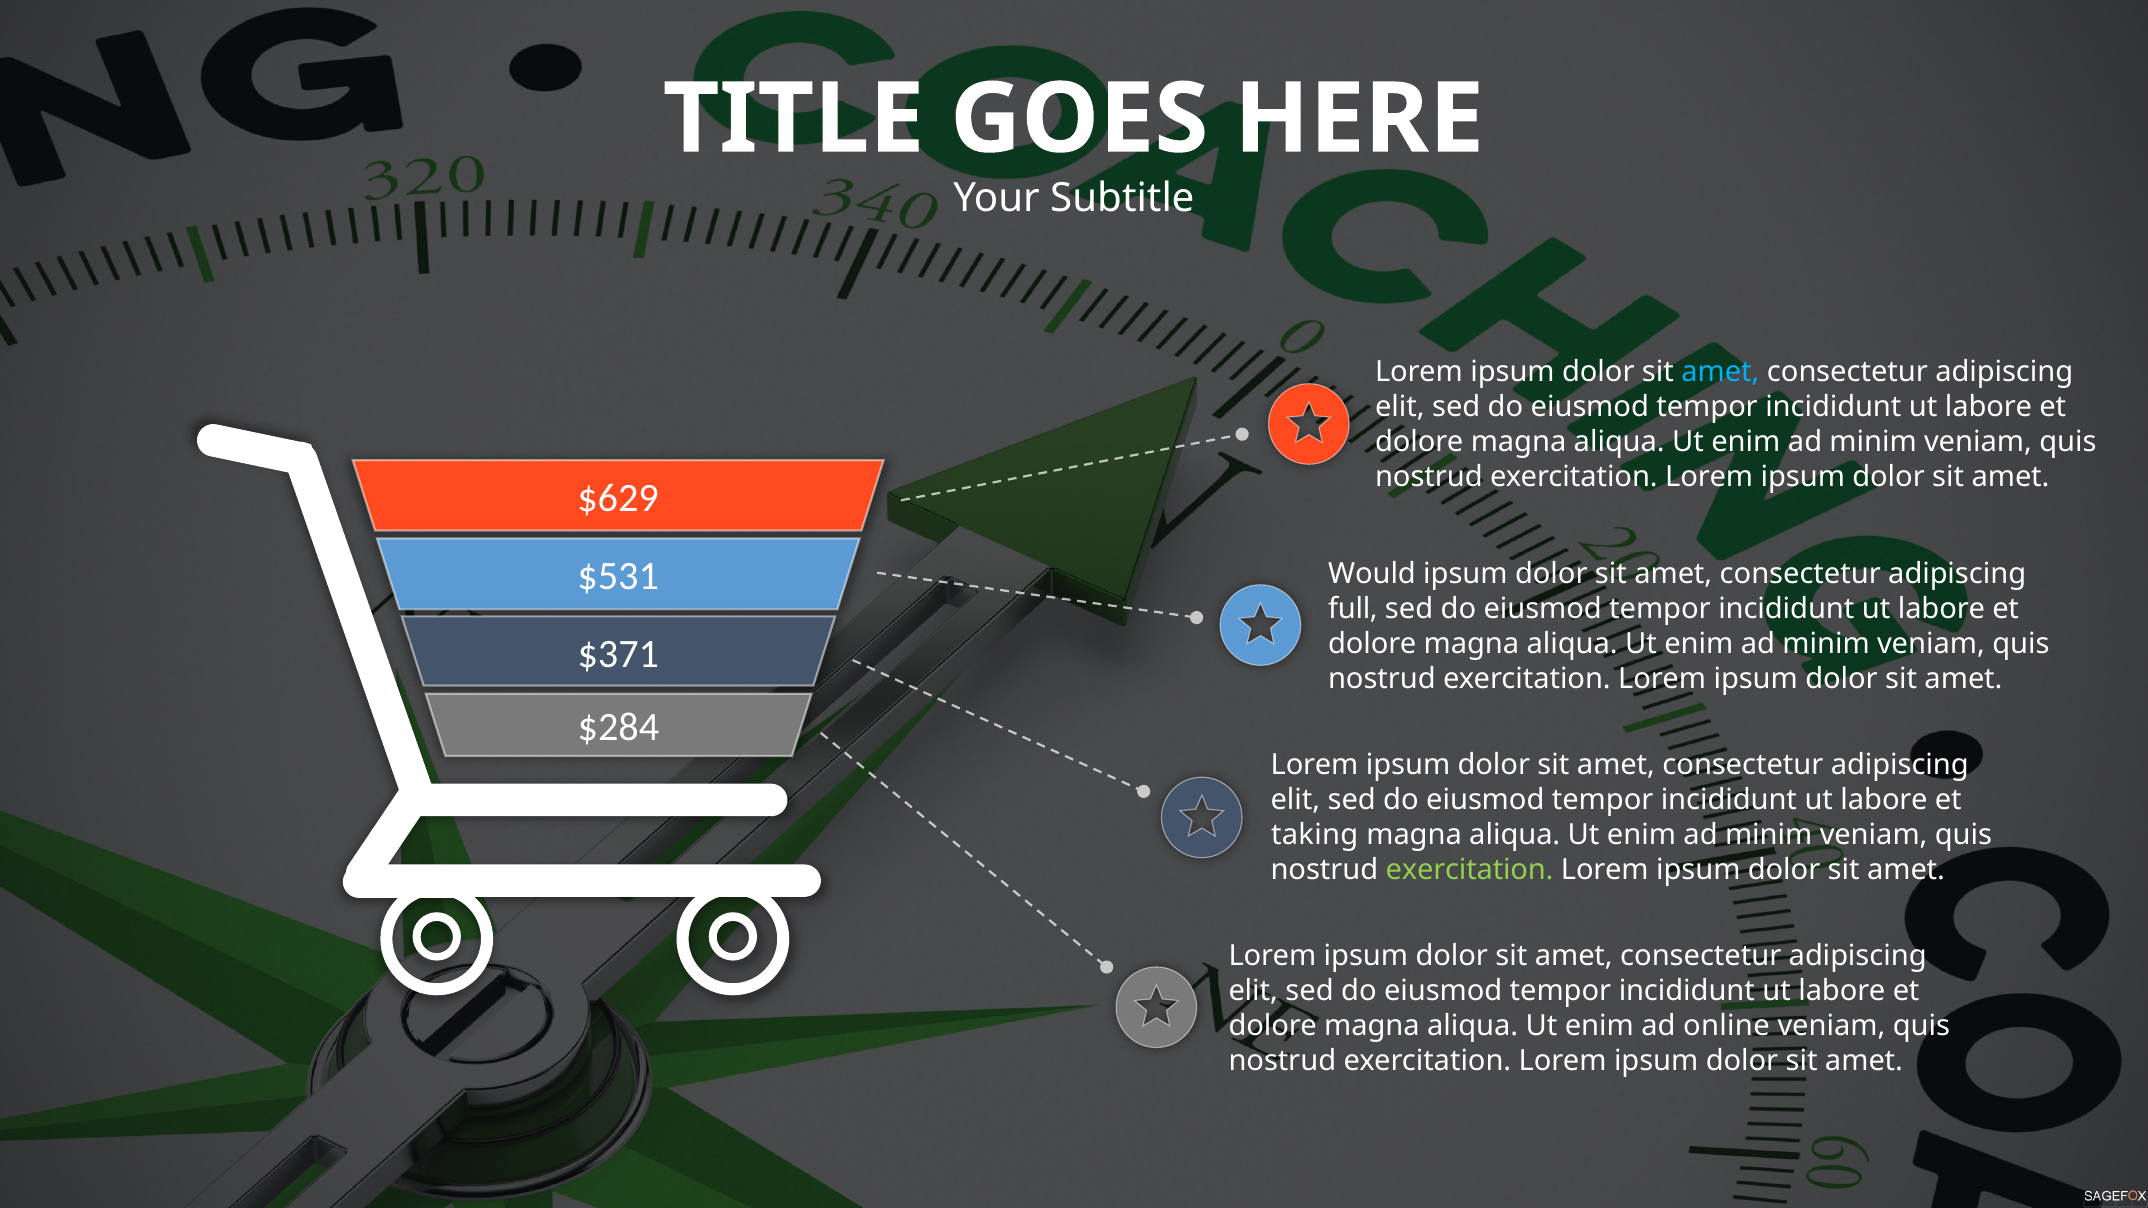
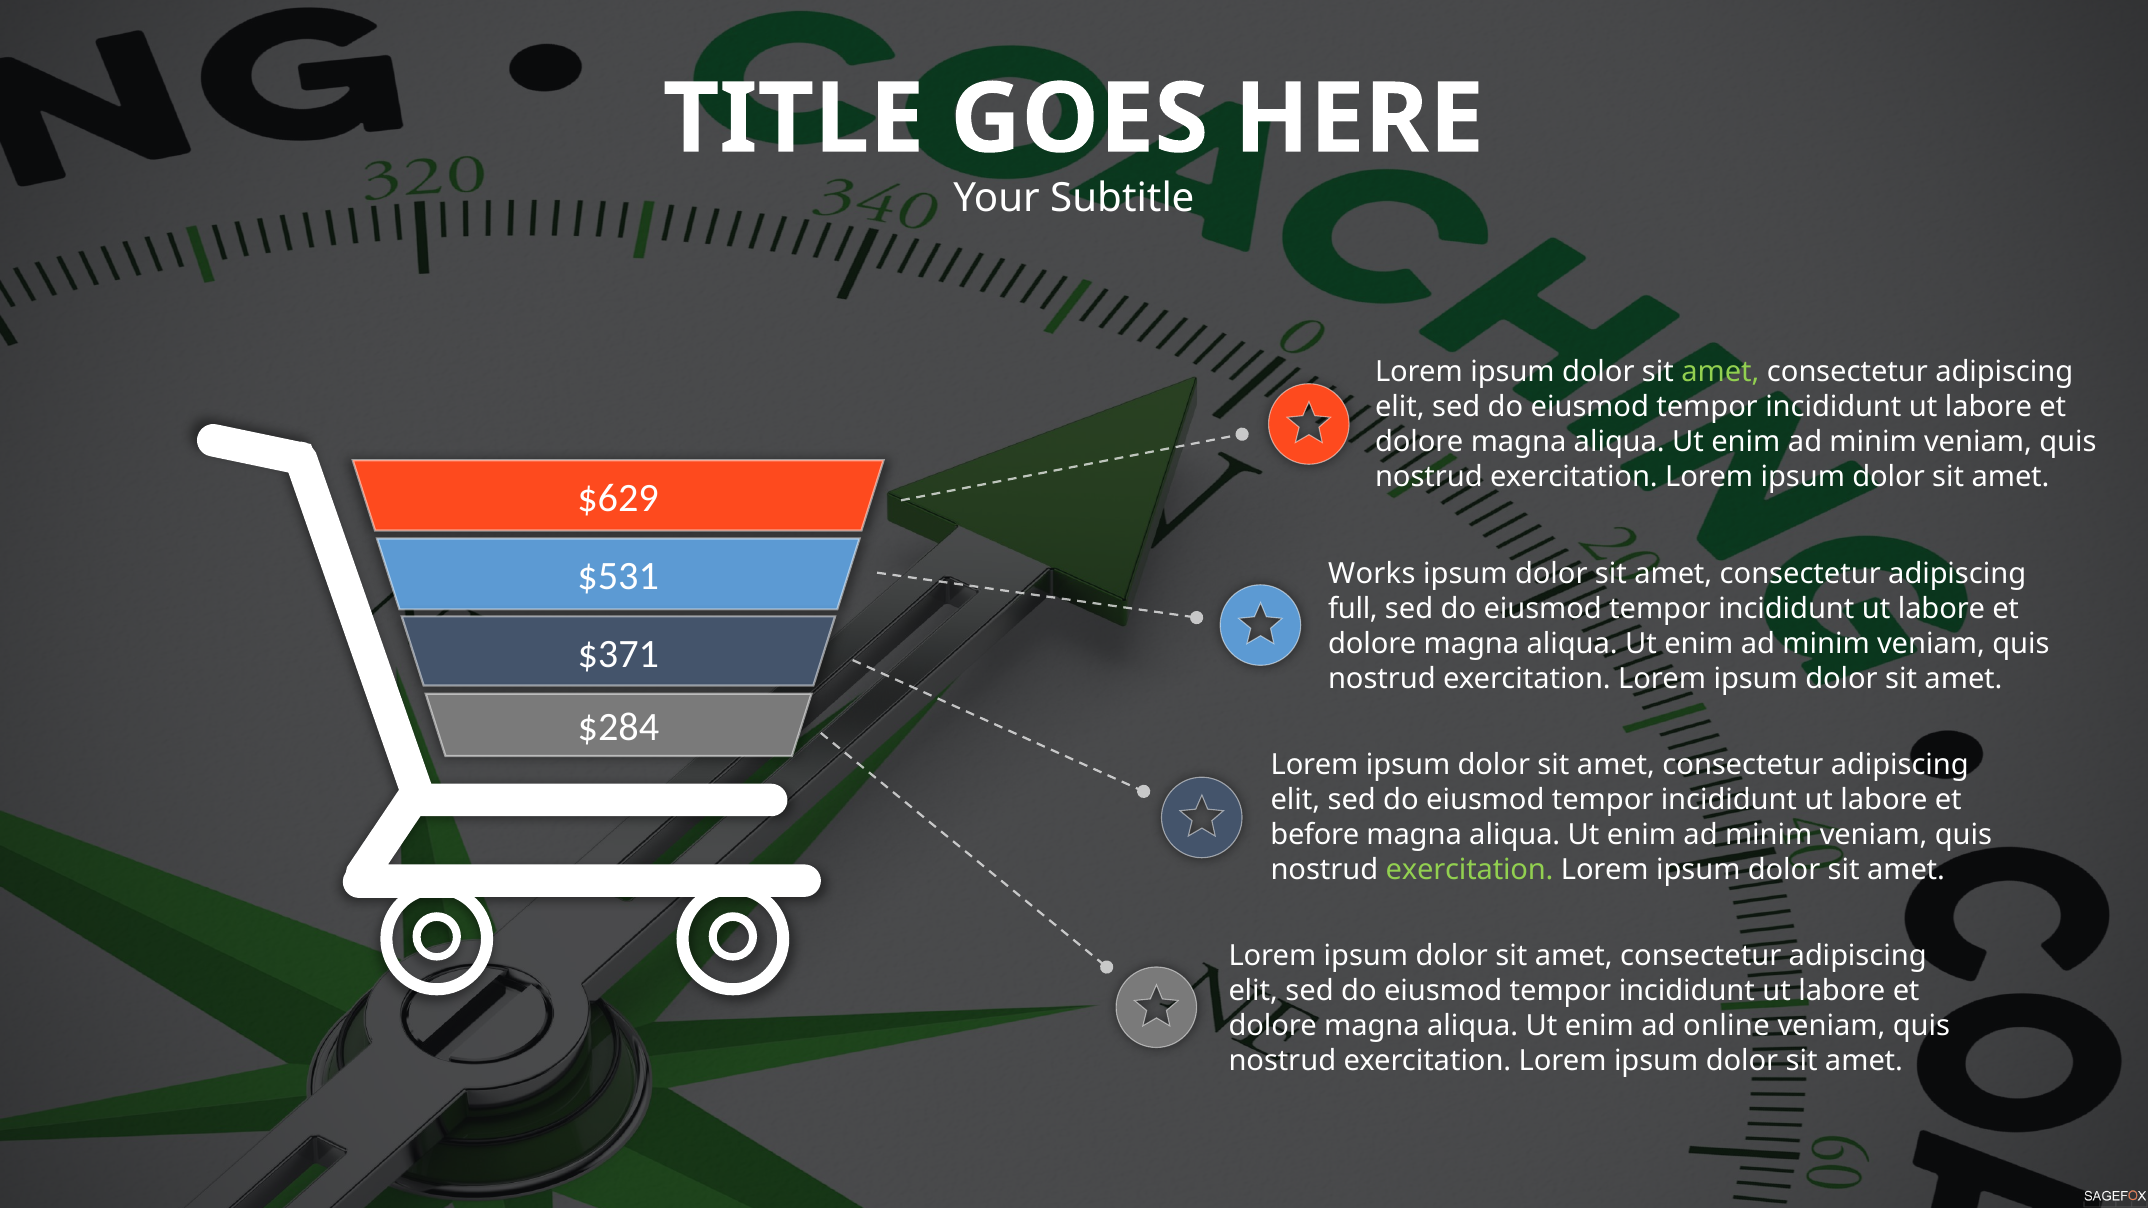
amet at (1720, 372) colour: light blue -> light green
Would: Would -> Works
taking: taking -> before
